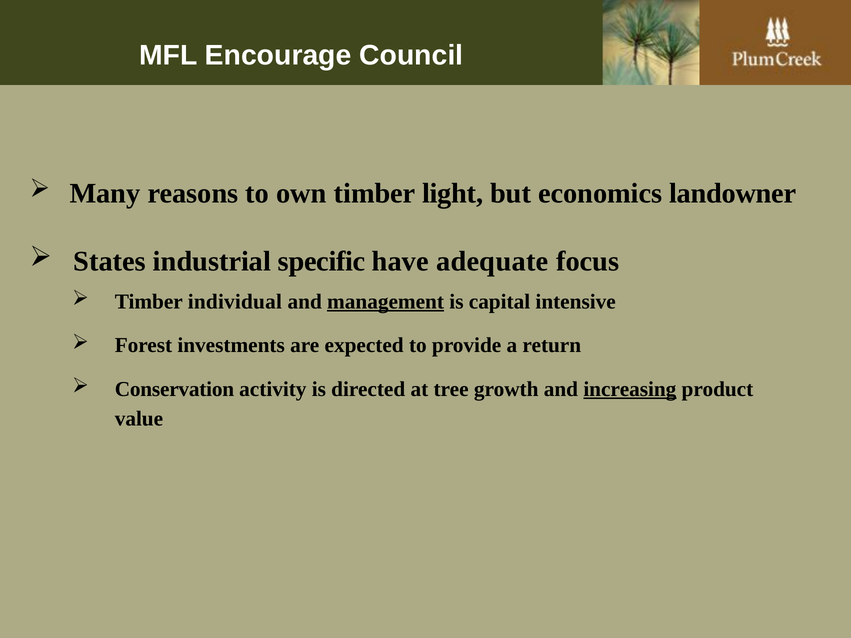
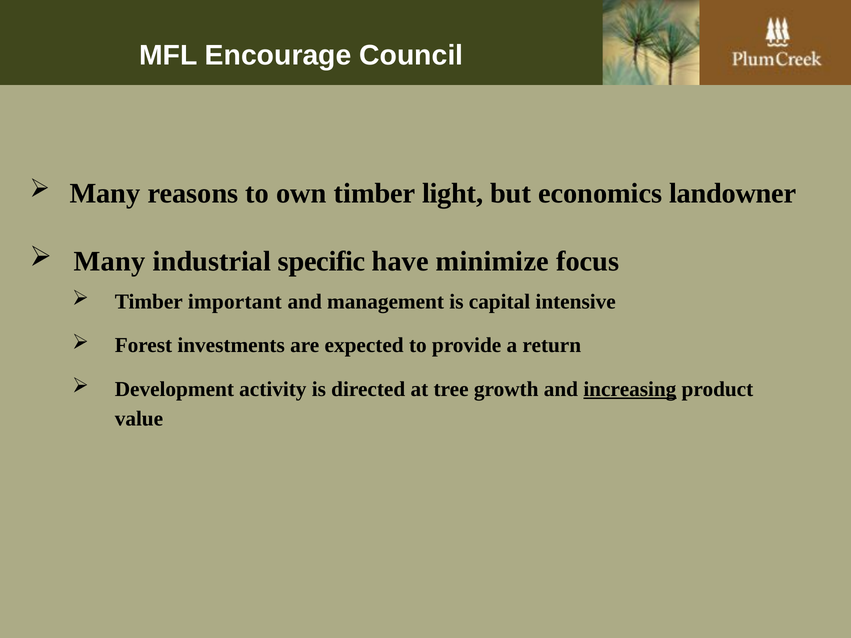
States at (110, 261): States -> Many
adequate: adequate -> minimize
individual: individual -> important
management underline: present -> none
Conservation: Conservation -> Development
